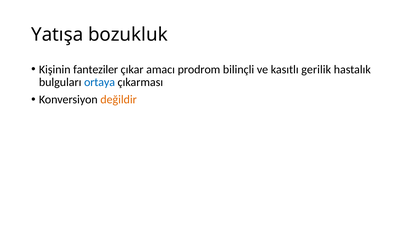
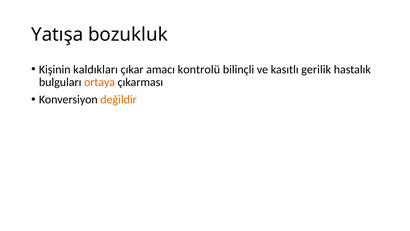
fanteziler: fanteziler -> kaldıkları
prodrom: prodrom -> kontrolü
ortaya colour: blue -> orange
